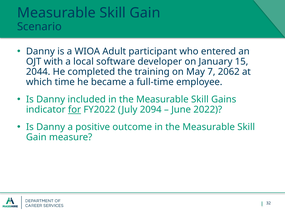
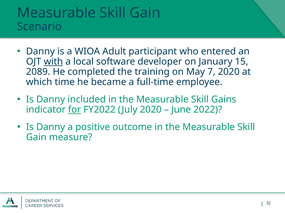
with underline: none -> present
2044: 2044 -> 2089
7 2062: 2062 -> 2020
July 2094: 2094 -> 2020
